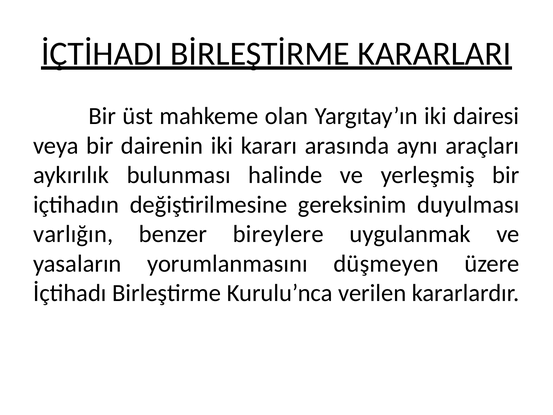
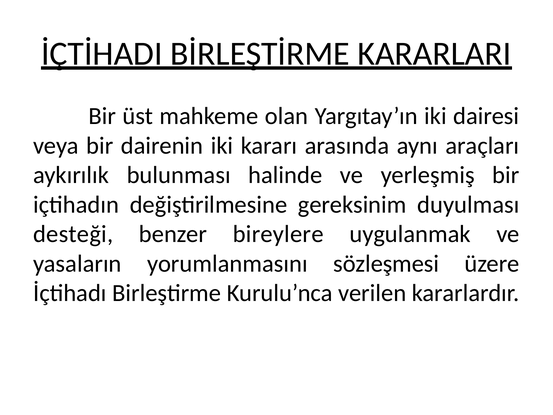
varlığın: varlığın -> desteği
düşmeyen: düşmeyen -> sözleşmesi
